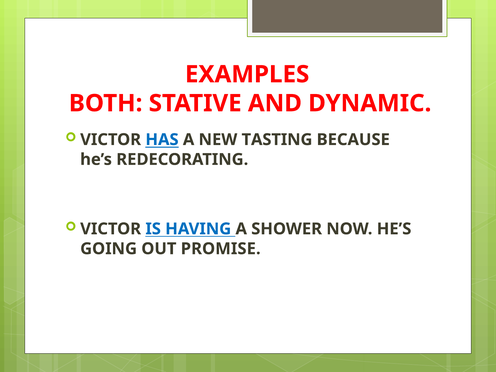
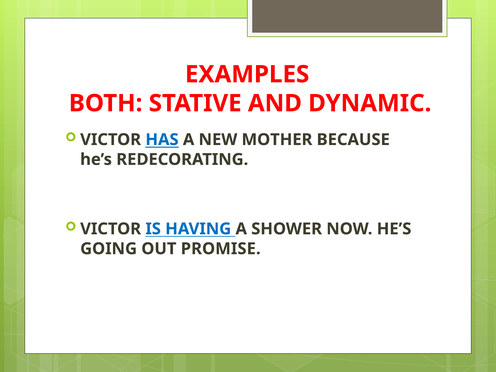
TASTING: TASTING -> MOTHER
